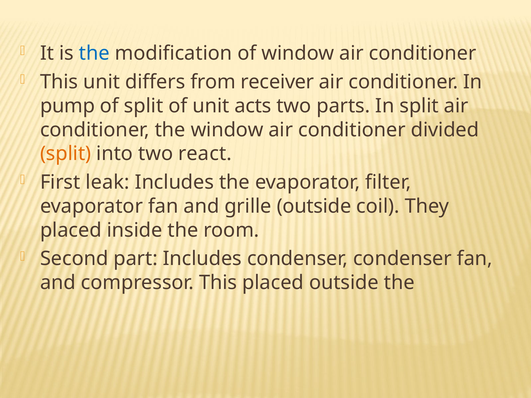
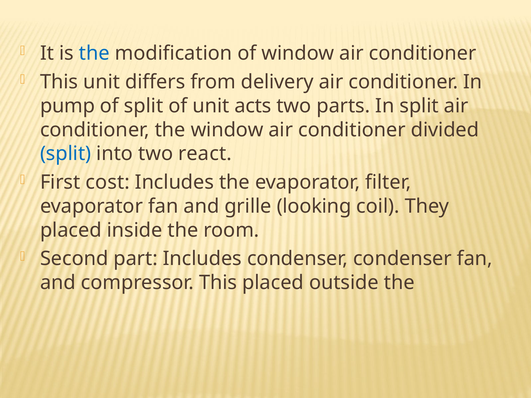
receiver: receiver -> delivery
split at (66, 154) colour: orange -> blue
leak: leak -> cost
grille outside: outside -> looking
